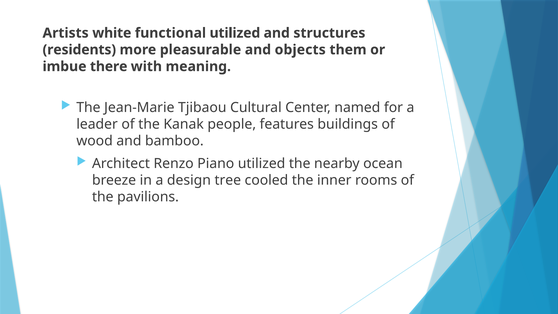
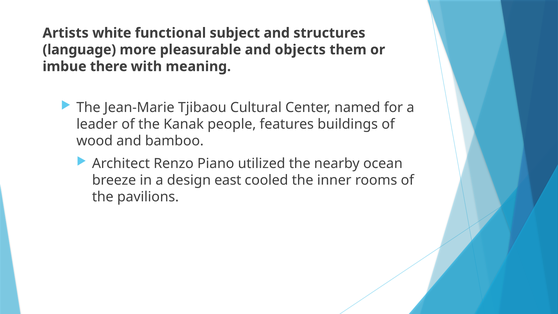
functional utilized: utilized -> subject
residents: residents -> language
tree: tree -> east
